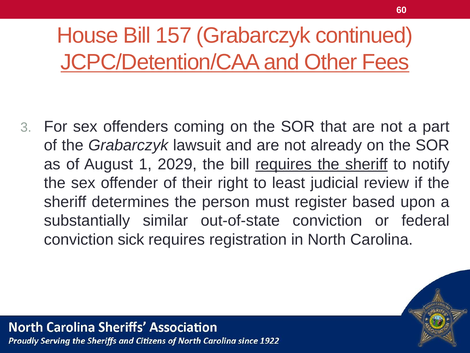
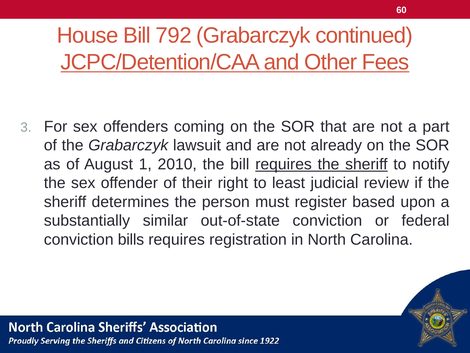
157: 157 -> 792
2029: 2029 -> 2010
sick: sick -> bills
